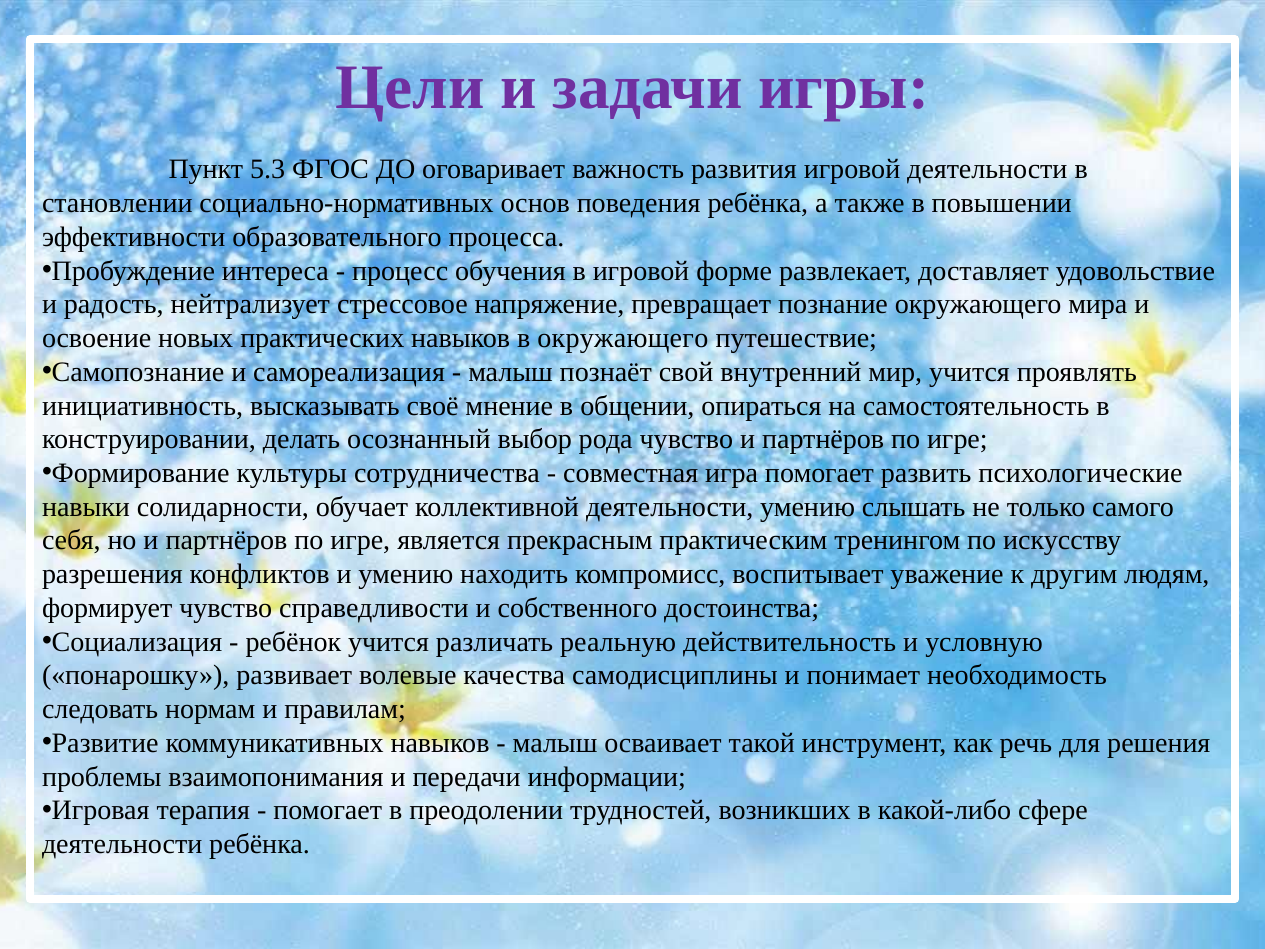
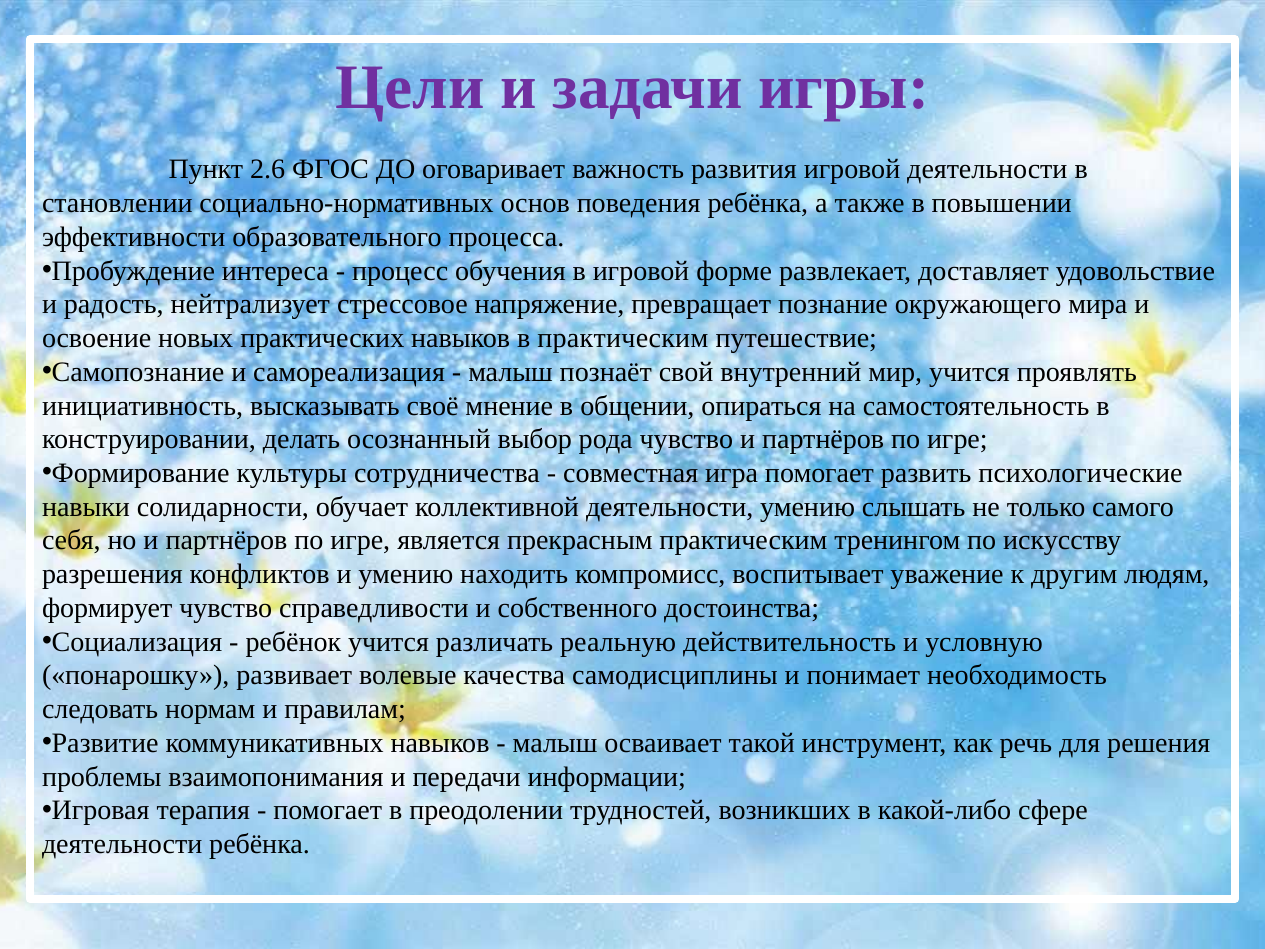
5.3: 5.3 -> 2.6
в окружающего: окружающего -> практическим
